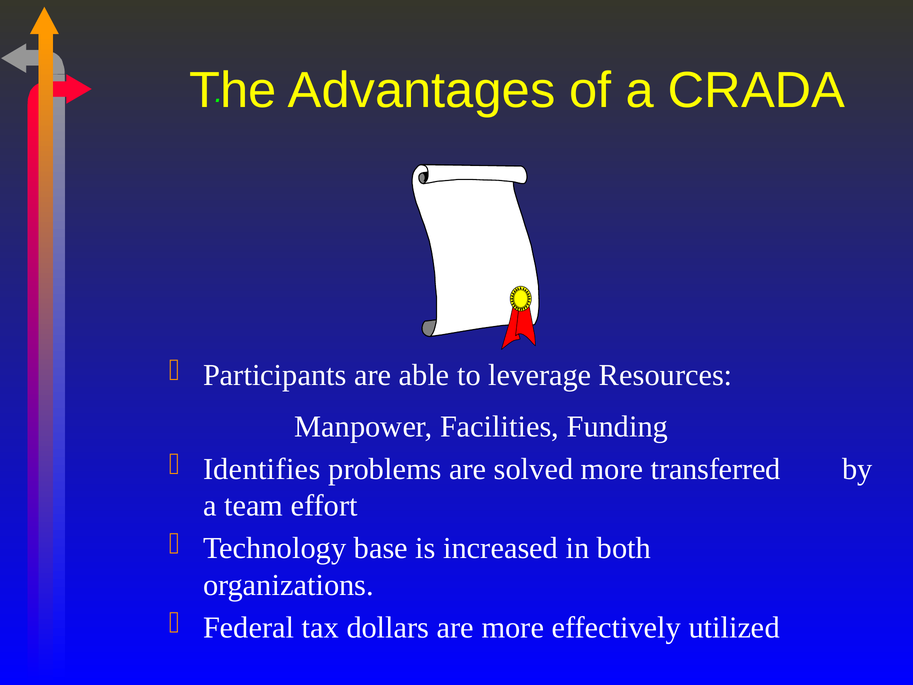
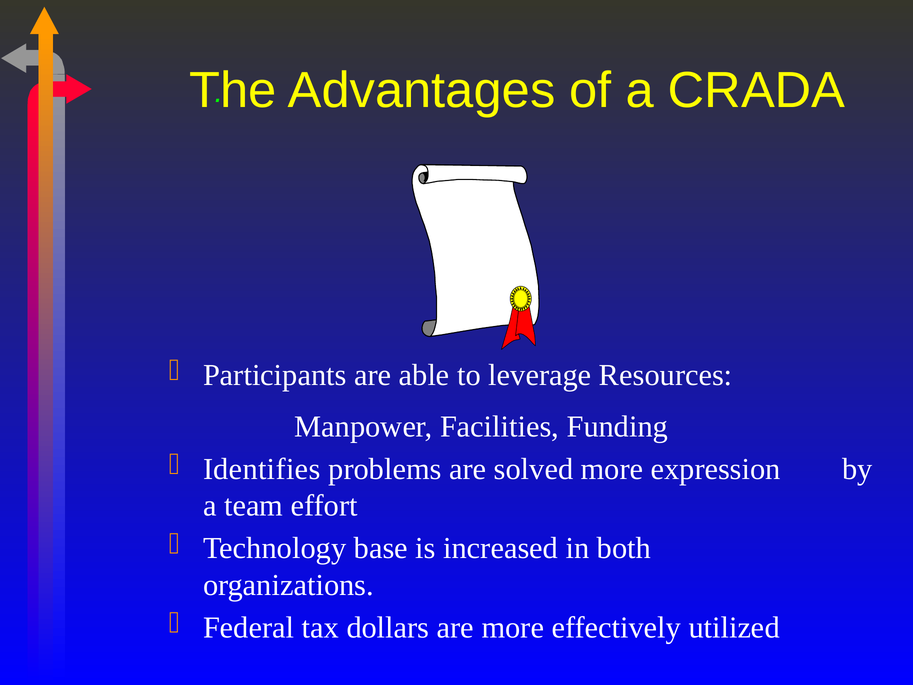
transferred: transferred -> expression
